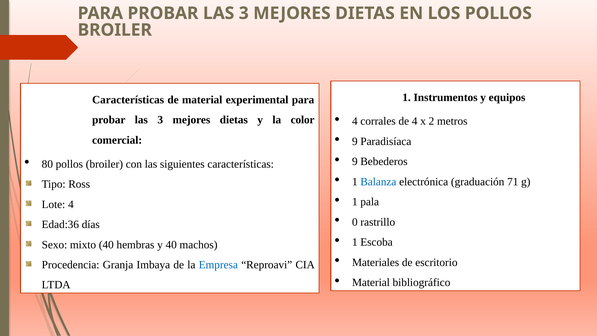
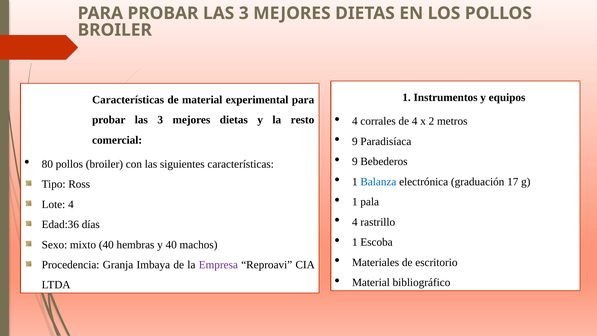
color: color -> resto
71: 71 -> 17
0 at (355, 222): 0 -> 4
Empresa colour: blue -> purple
